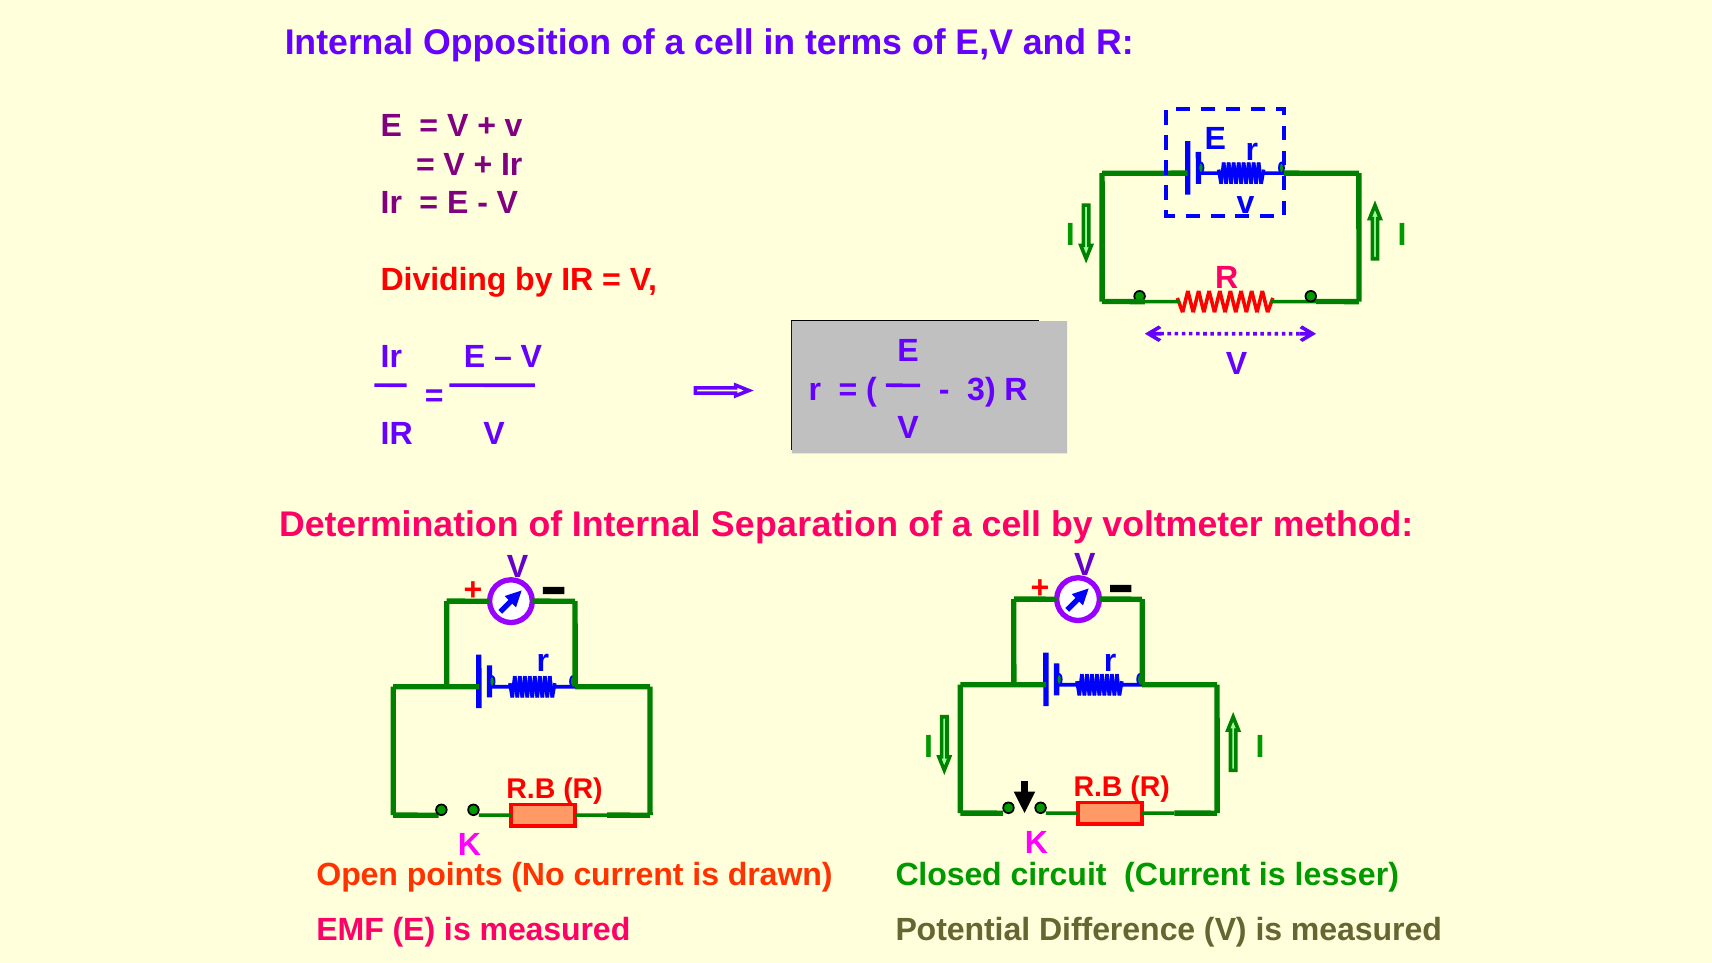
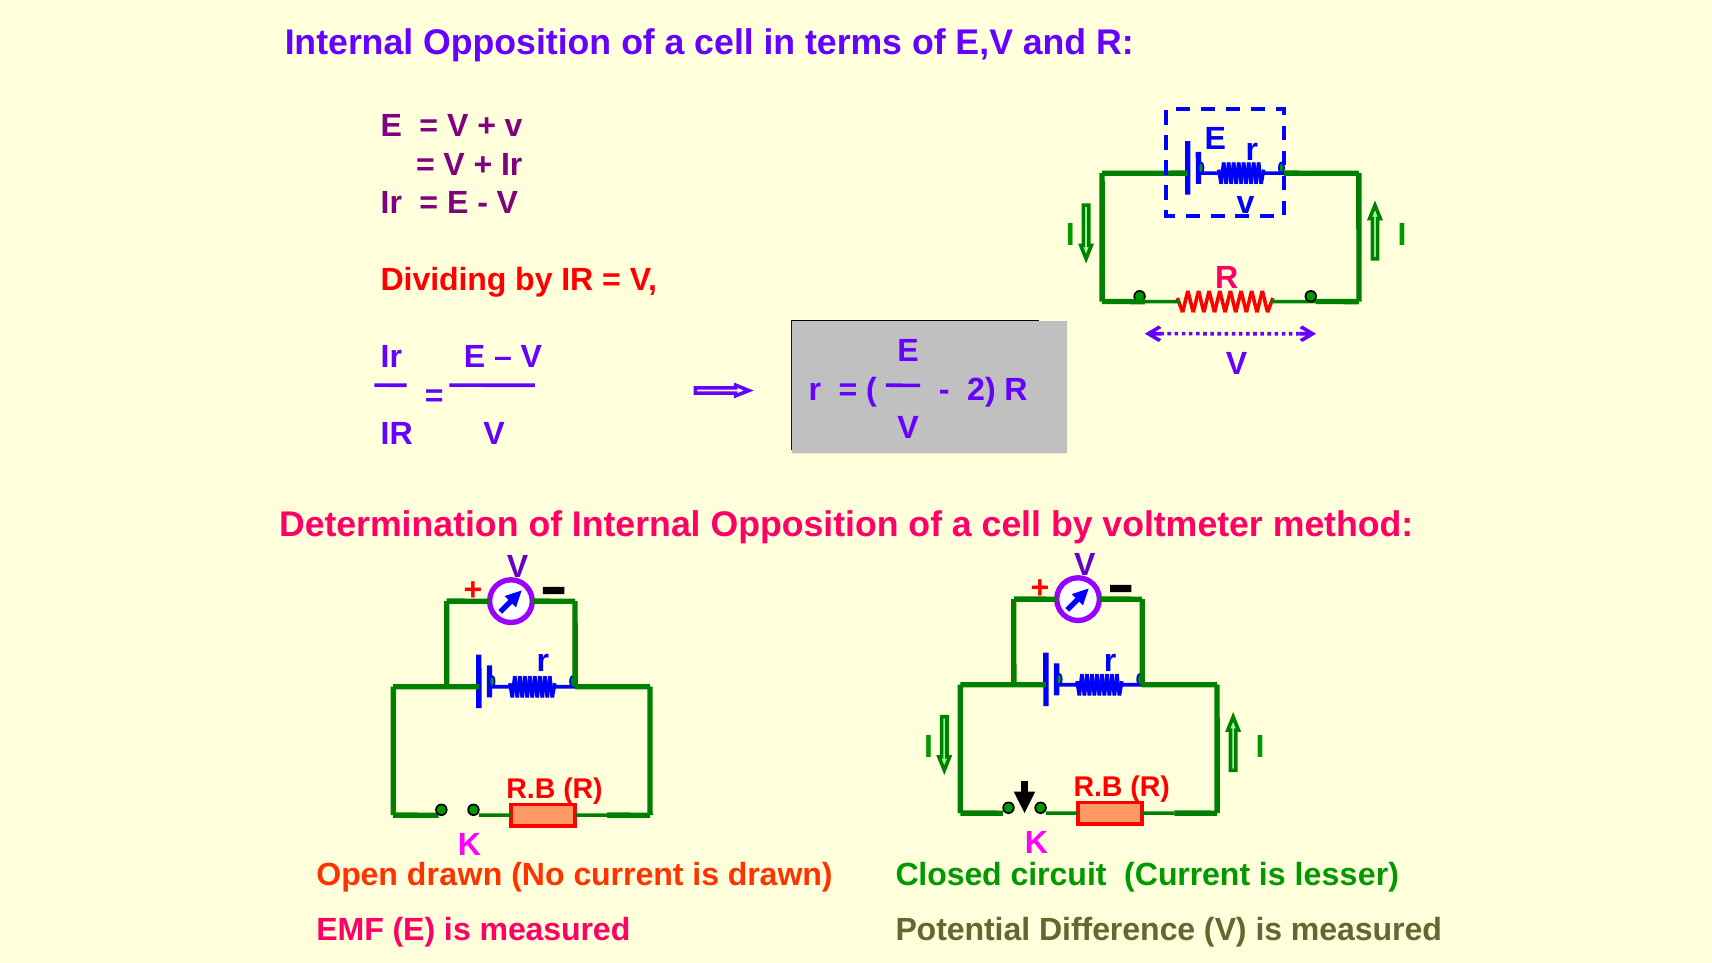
3: 3 -> 2
of Internal Separation: Separation -> Opposition
Open points: points -> drawn
